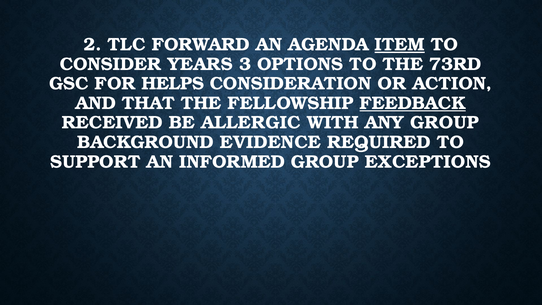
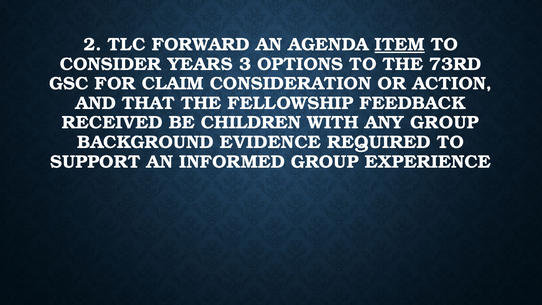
HELPS: HELPS -> CLAIM
FEEDBACK underline: present -> none
ALLERGIC: ALLERGIC -> CHILDREN
EXCEPTIONS: EXCEPTIONS -> EXPERIENCE
